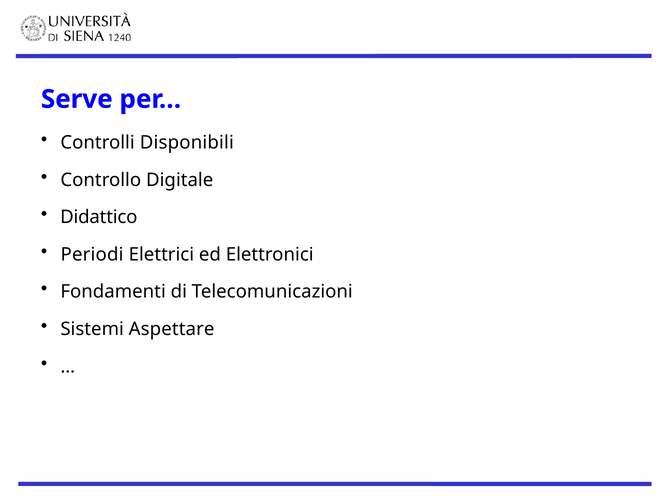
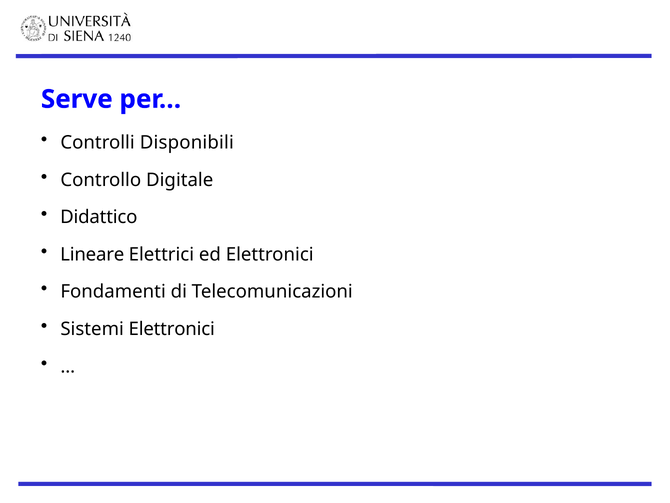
Periodi: Periodi -> Lineare
Sistemi Aspettare: Aspettare -> Elettronici
